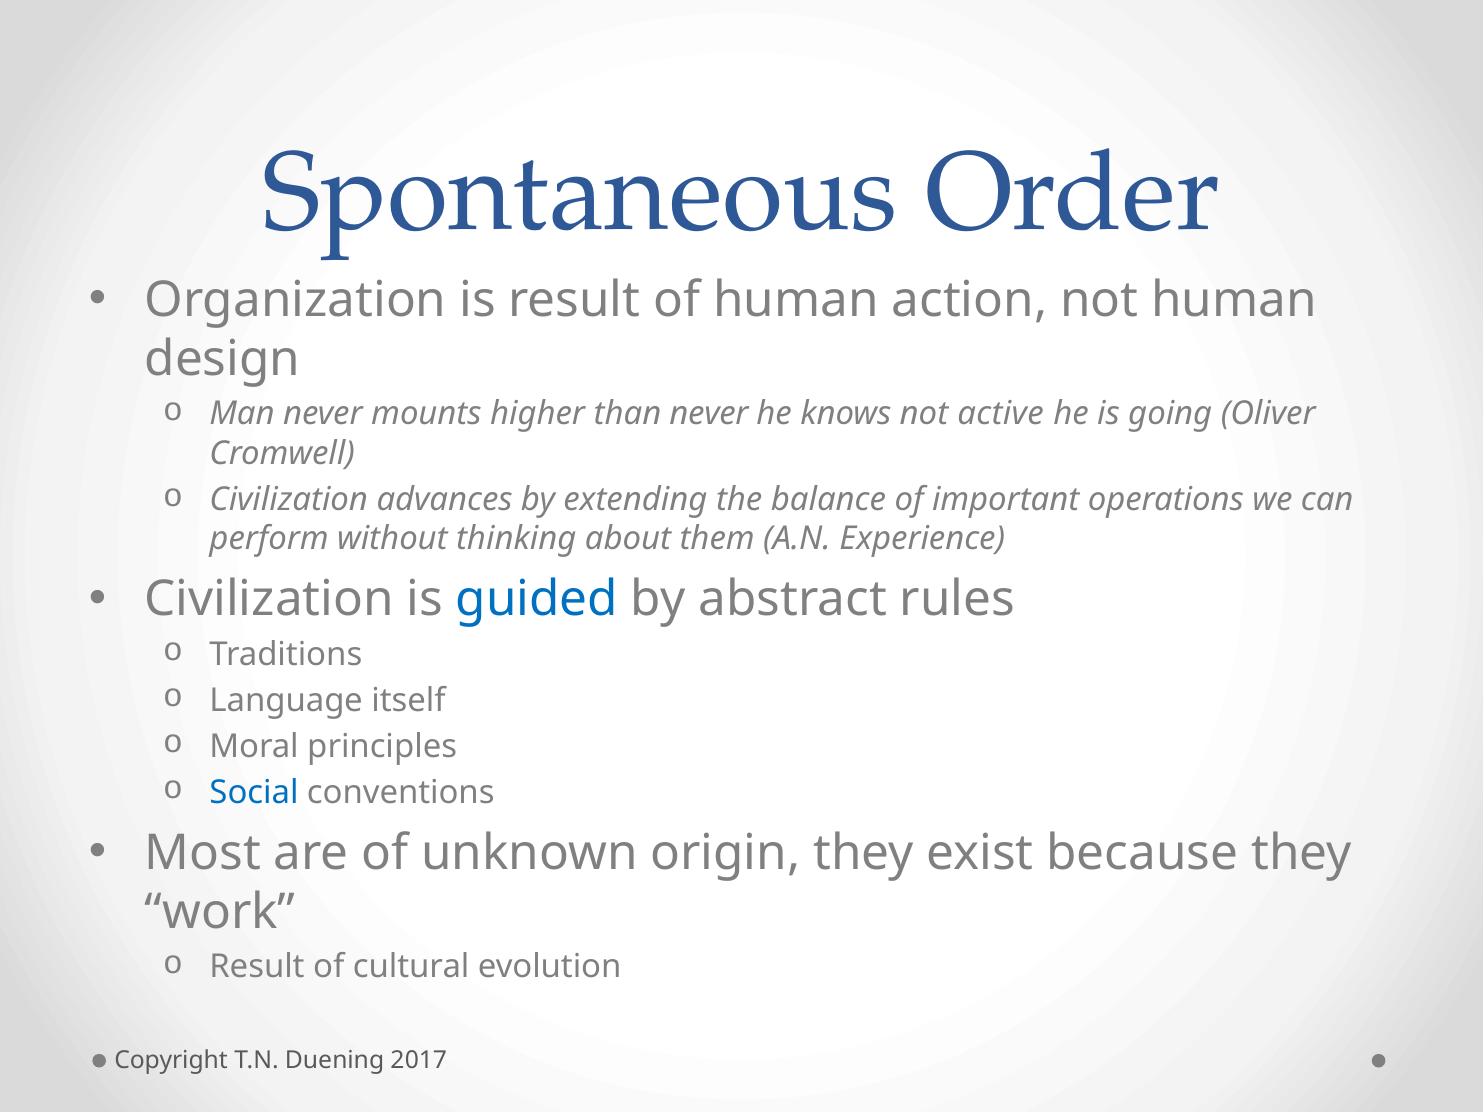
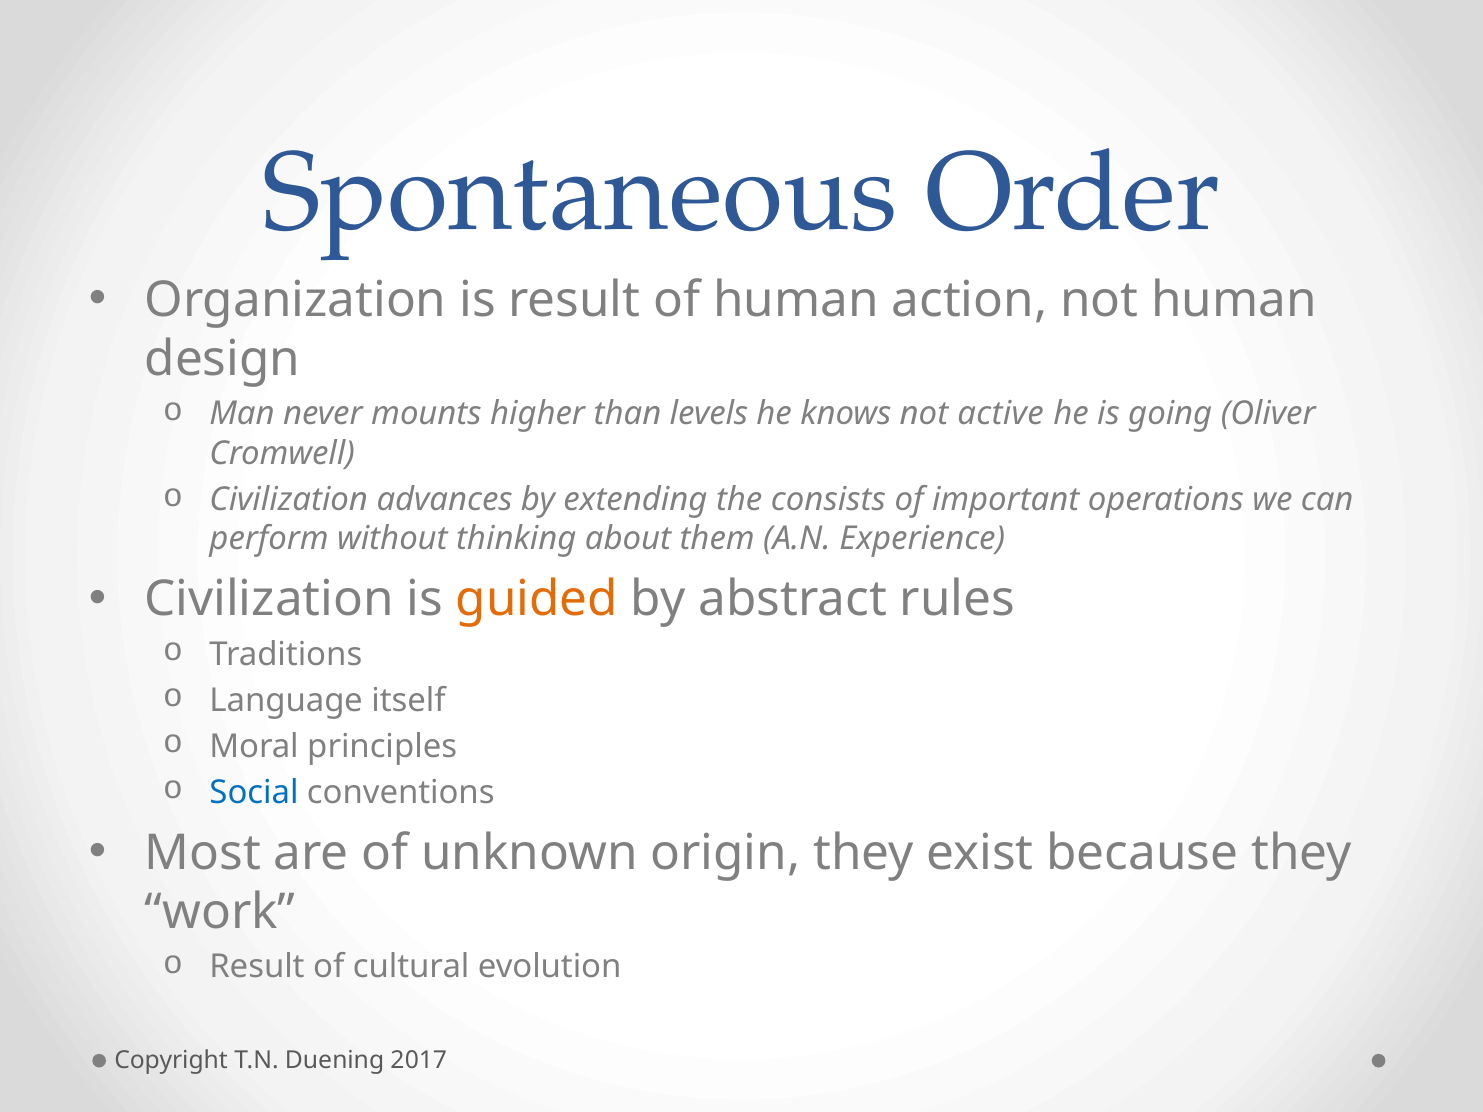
than never: never -> levels
balance: balance -> consists
guided colour: blue -> orange
